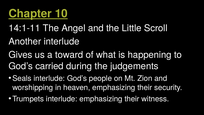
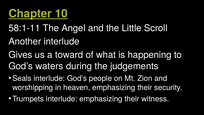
14:1-11: 14:1-11 -> 58:1-11
carried: carried -> waters
